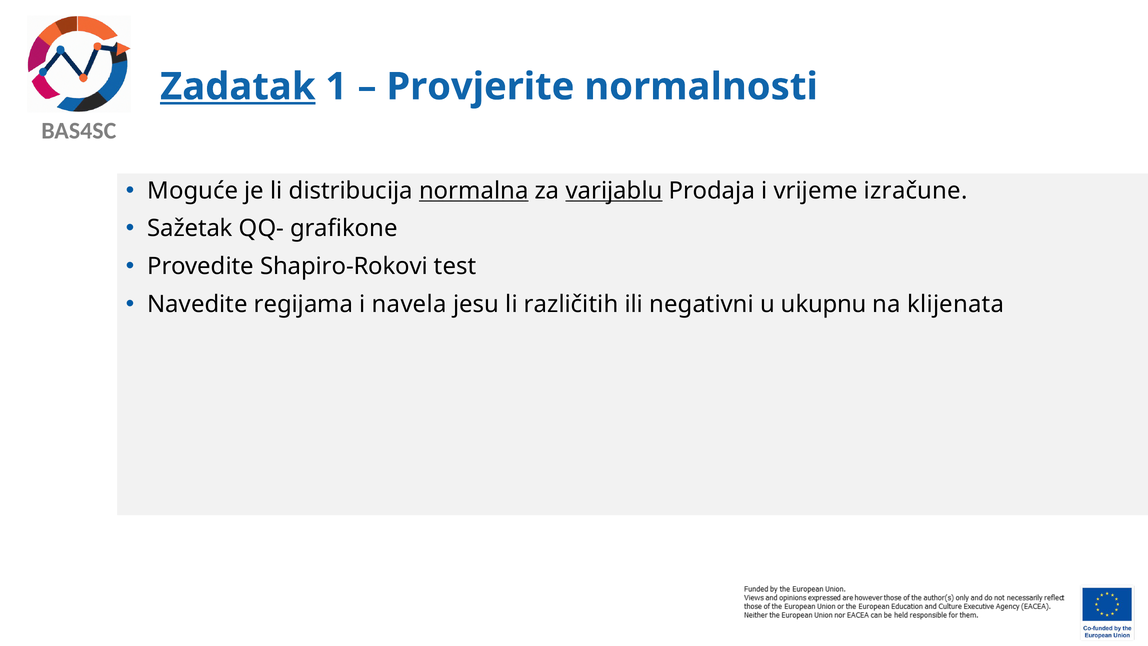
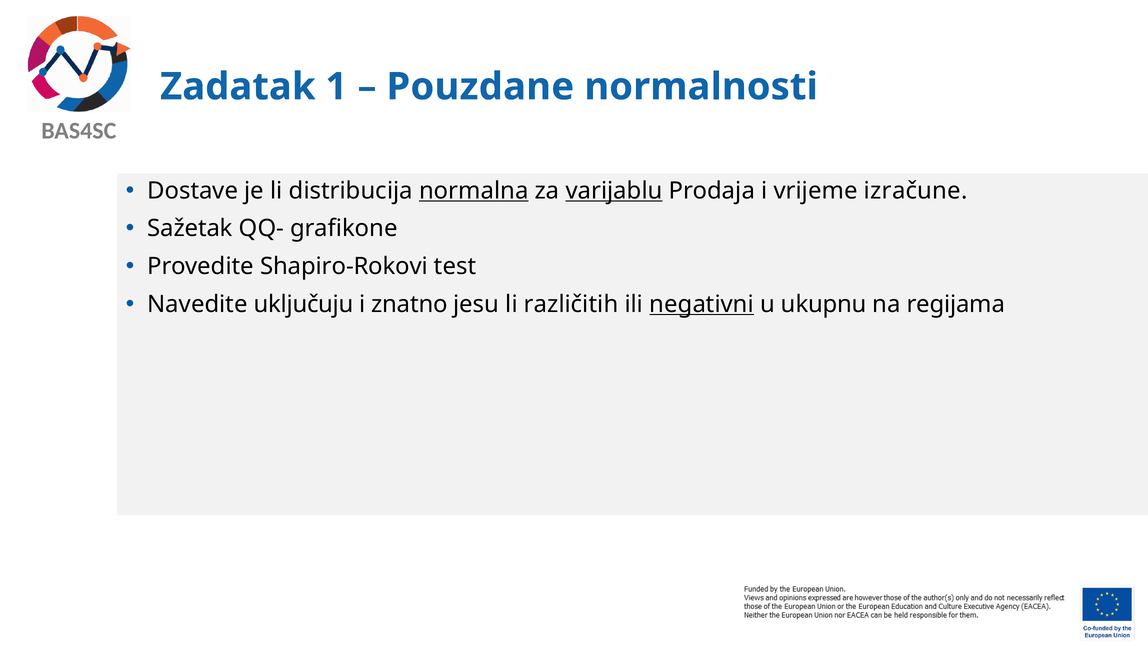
Zadatak underline: present -> none
Provjerite: Provjerite -> Pouzdane
Moguće: Moguće -> Dostave
regijama: regijama -> uključuju
navela: navela -> znatno
negativni underline: none -> present
klijenata: klijenata -> regijama
